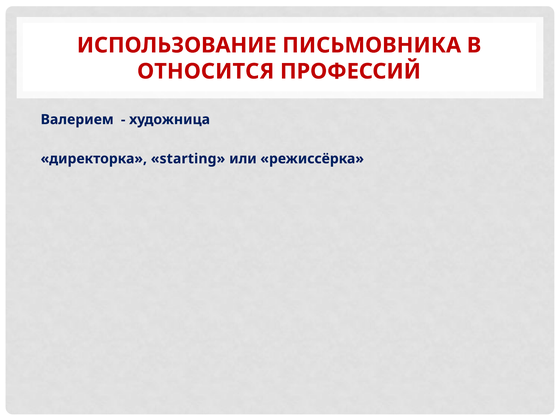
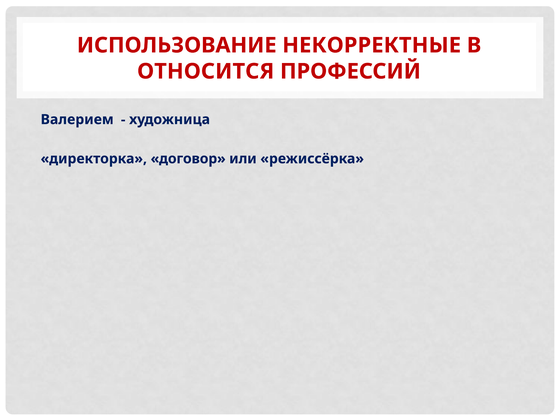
ПИСЬМОВНИКА: ПИСЬМОВНИКА -> НЕКОРРЕКТНЫЕ
starting: starting -> договор
